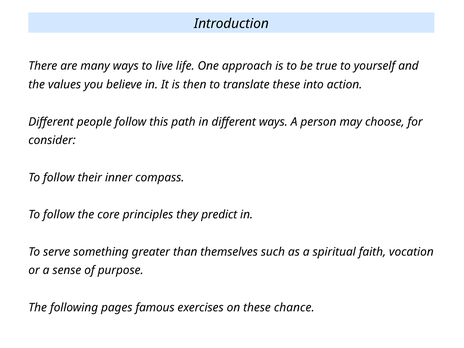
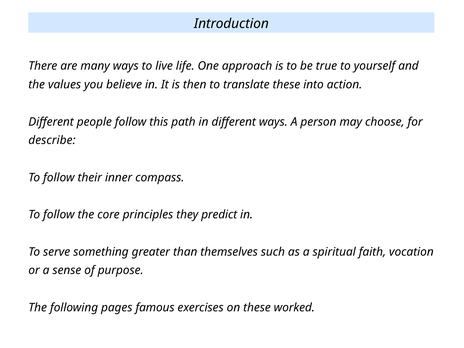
consider: consider -> describe
chance: chance -> worked
